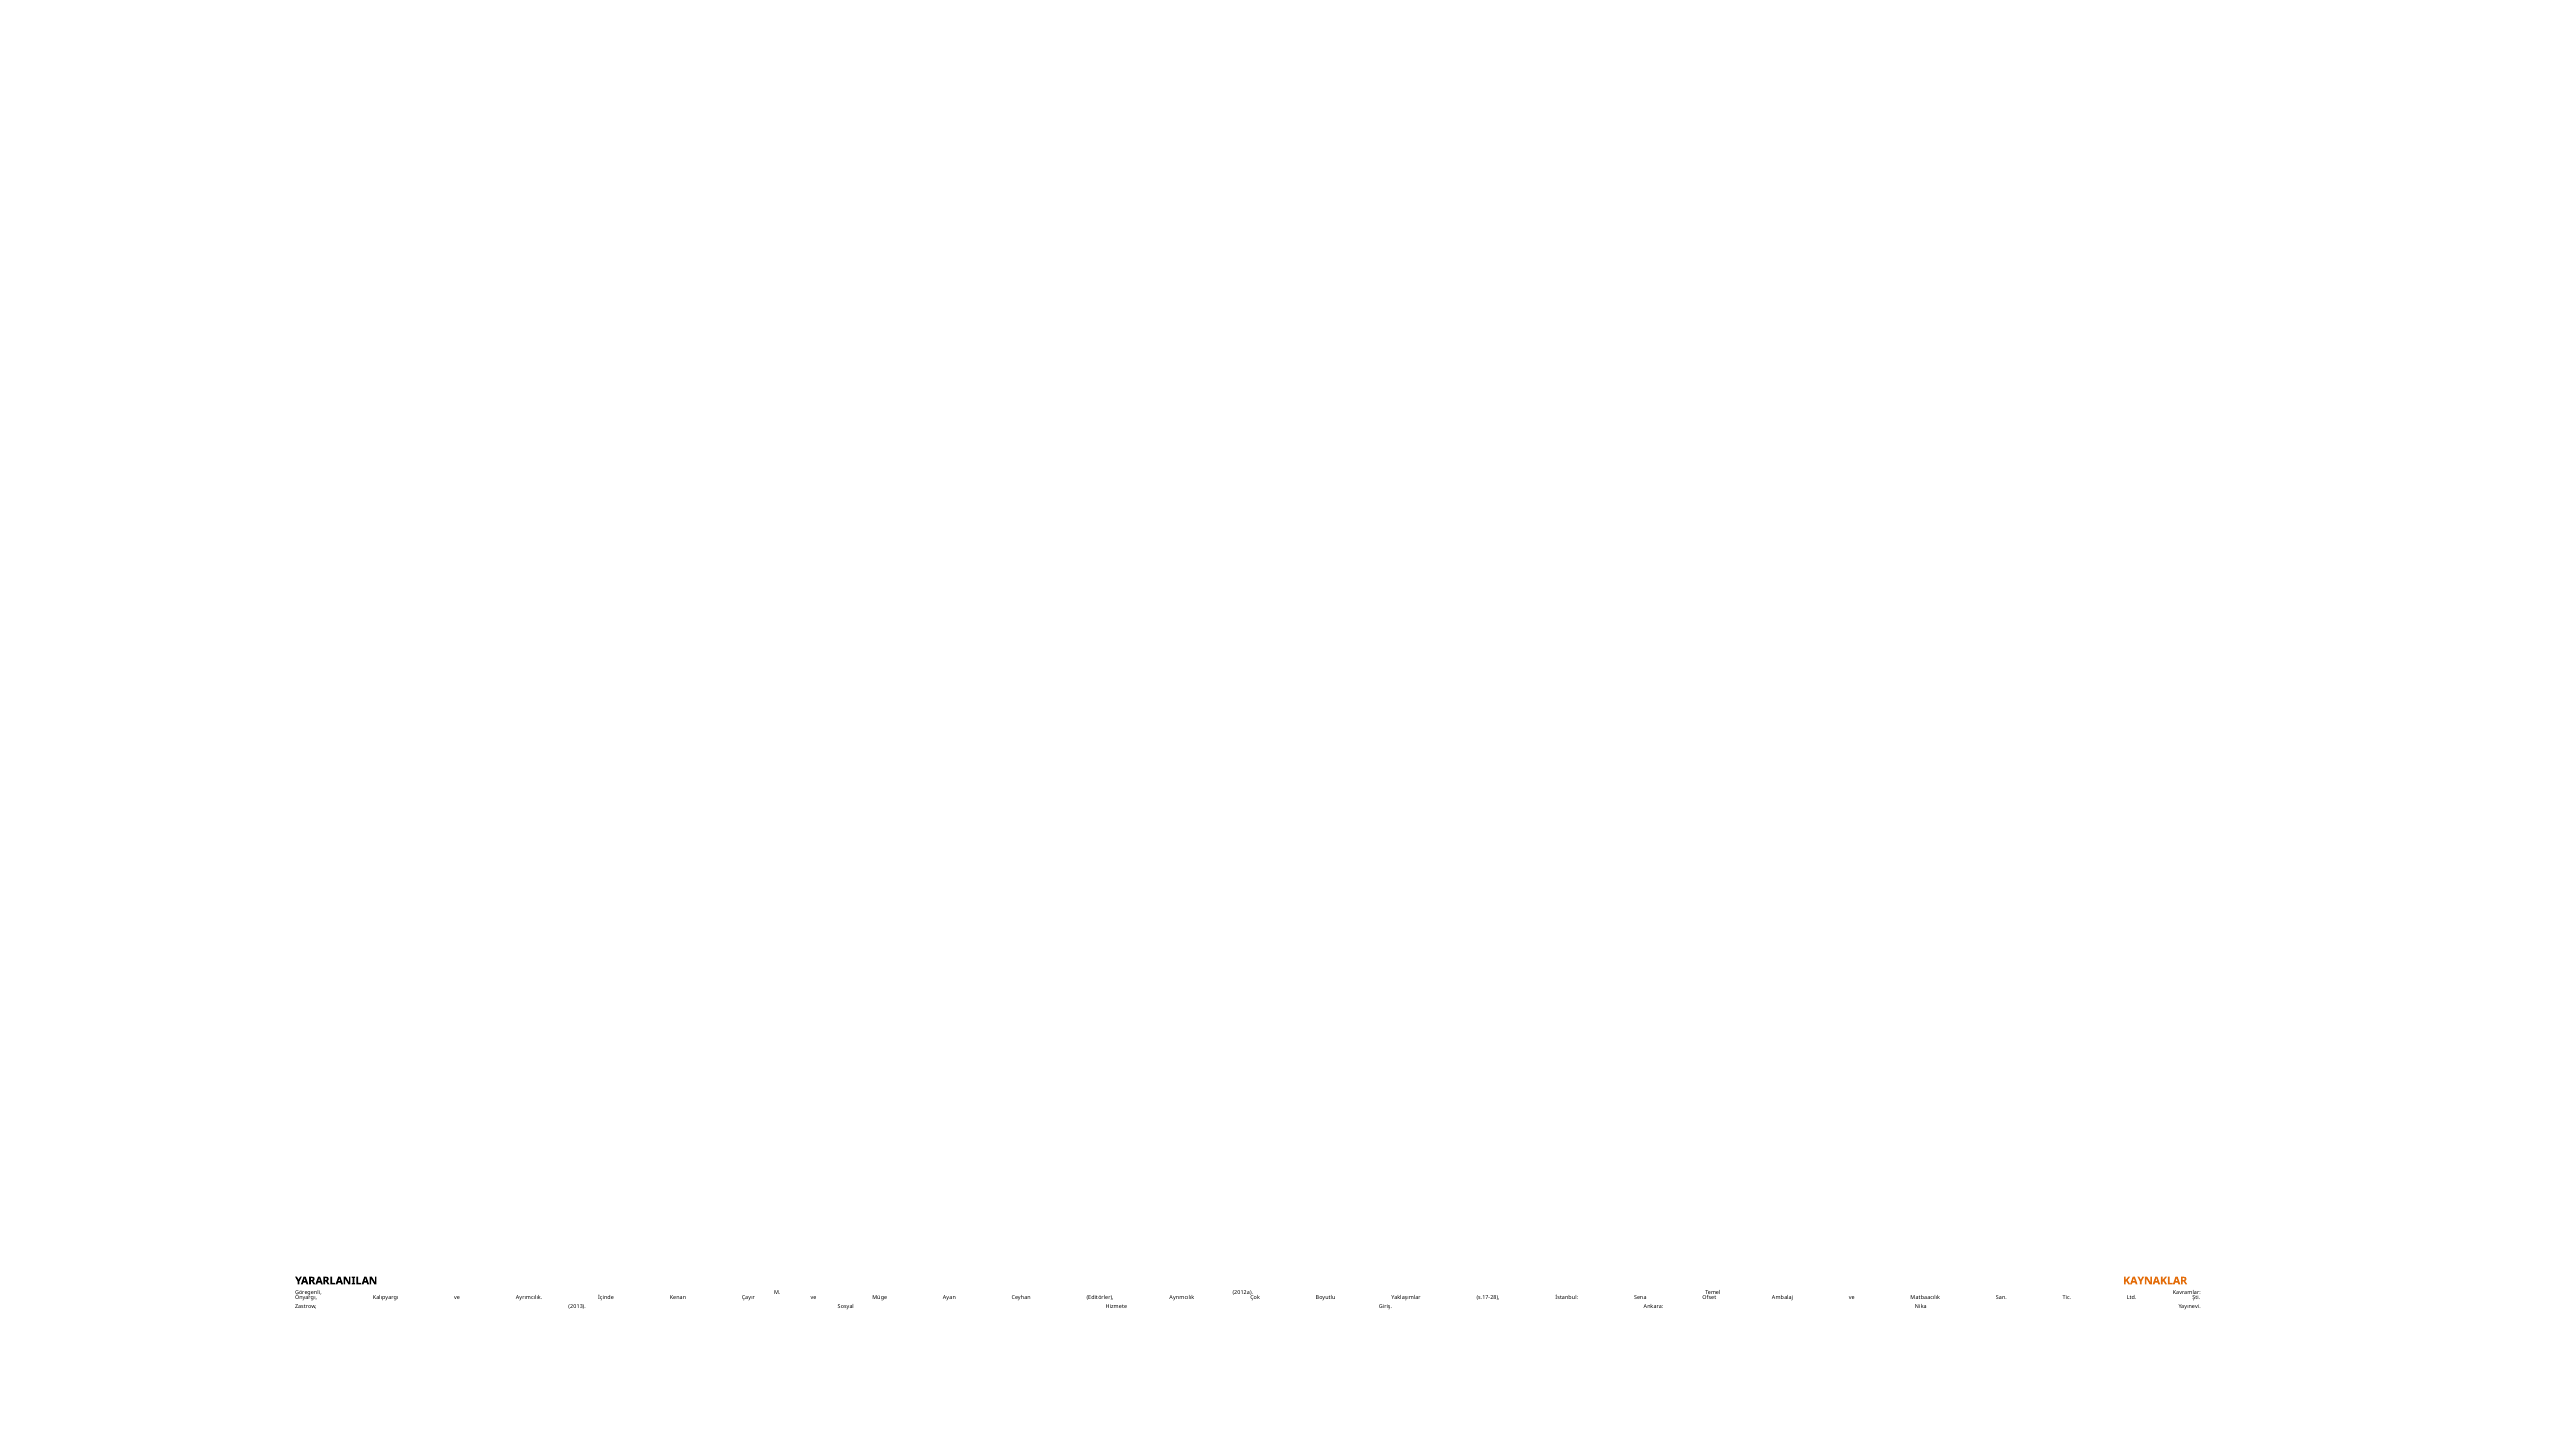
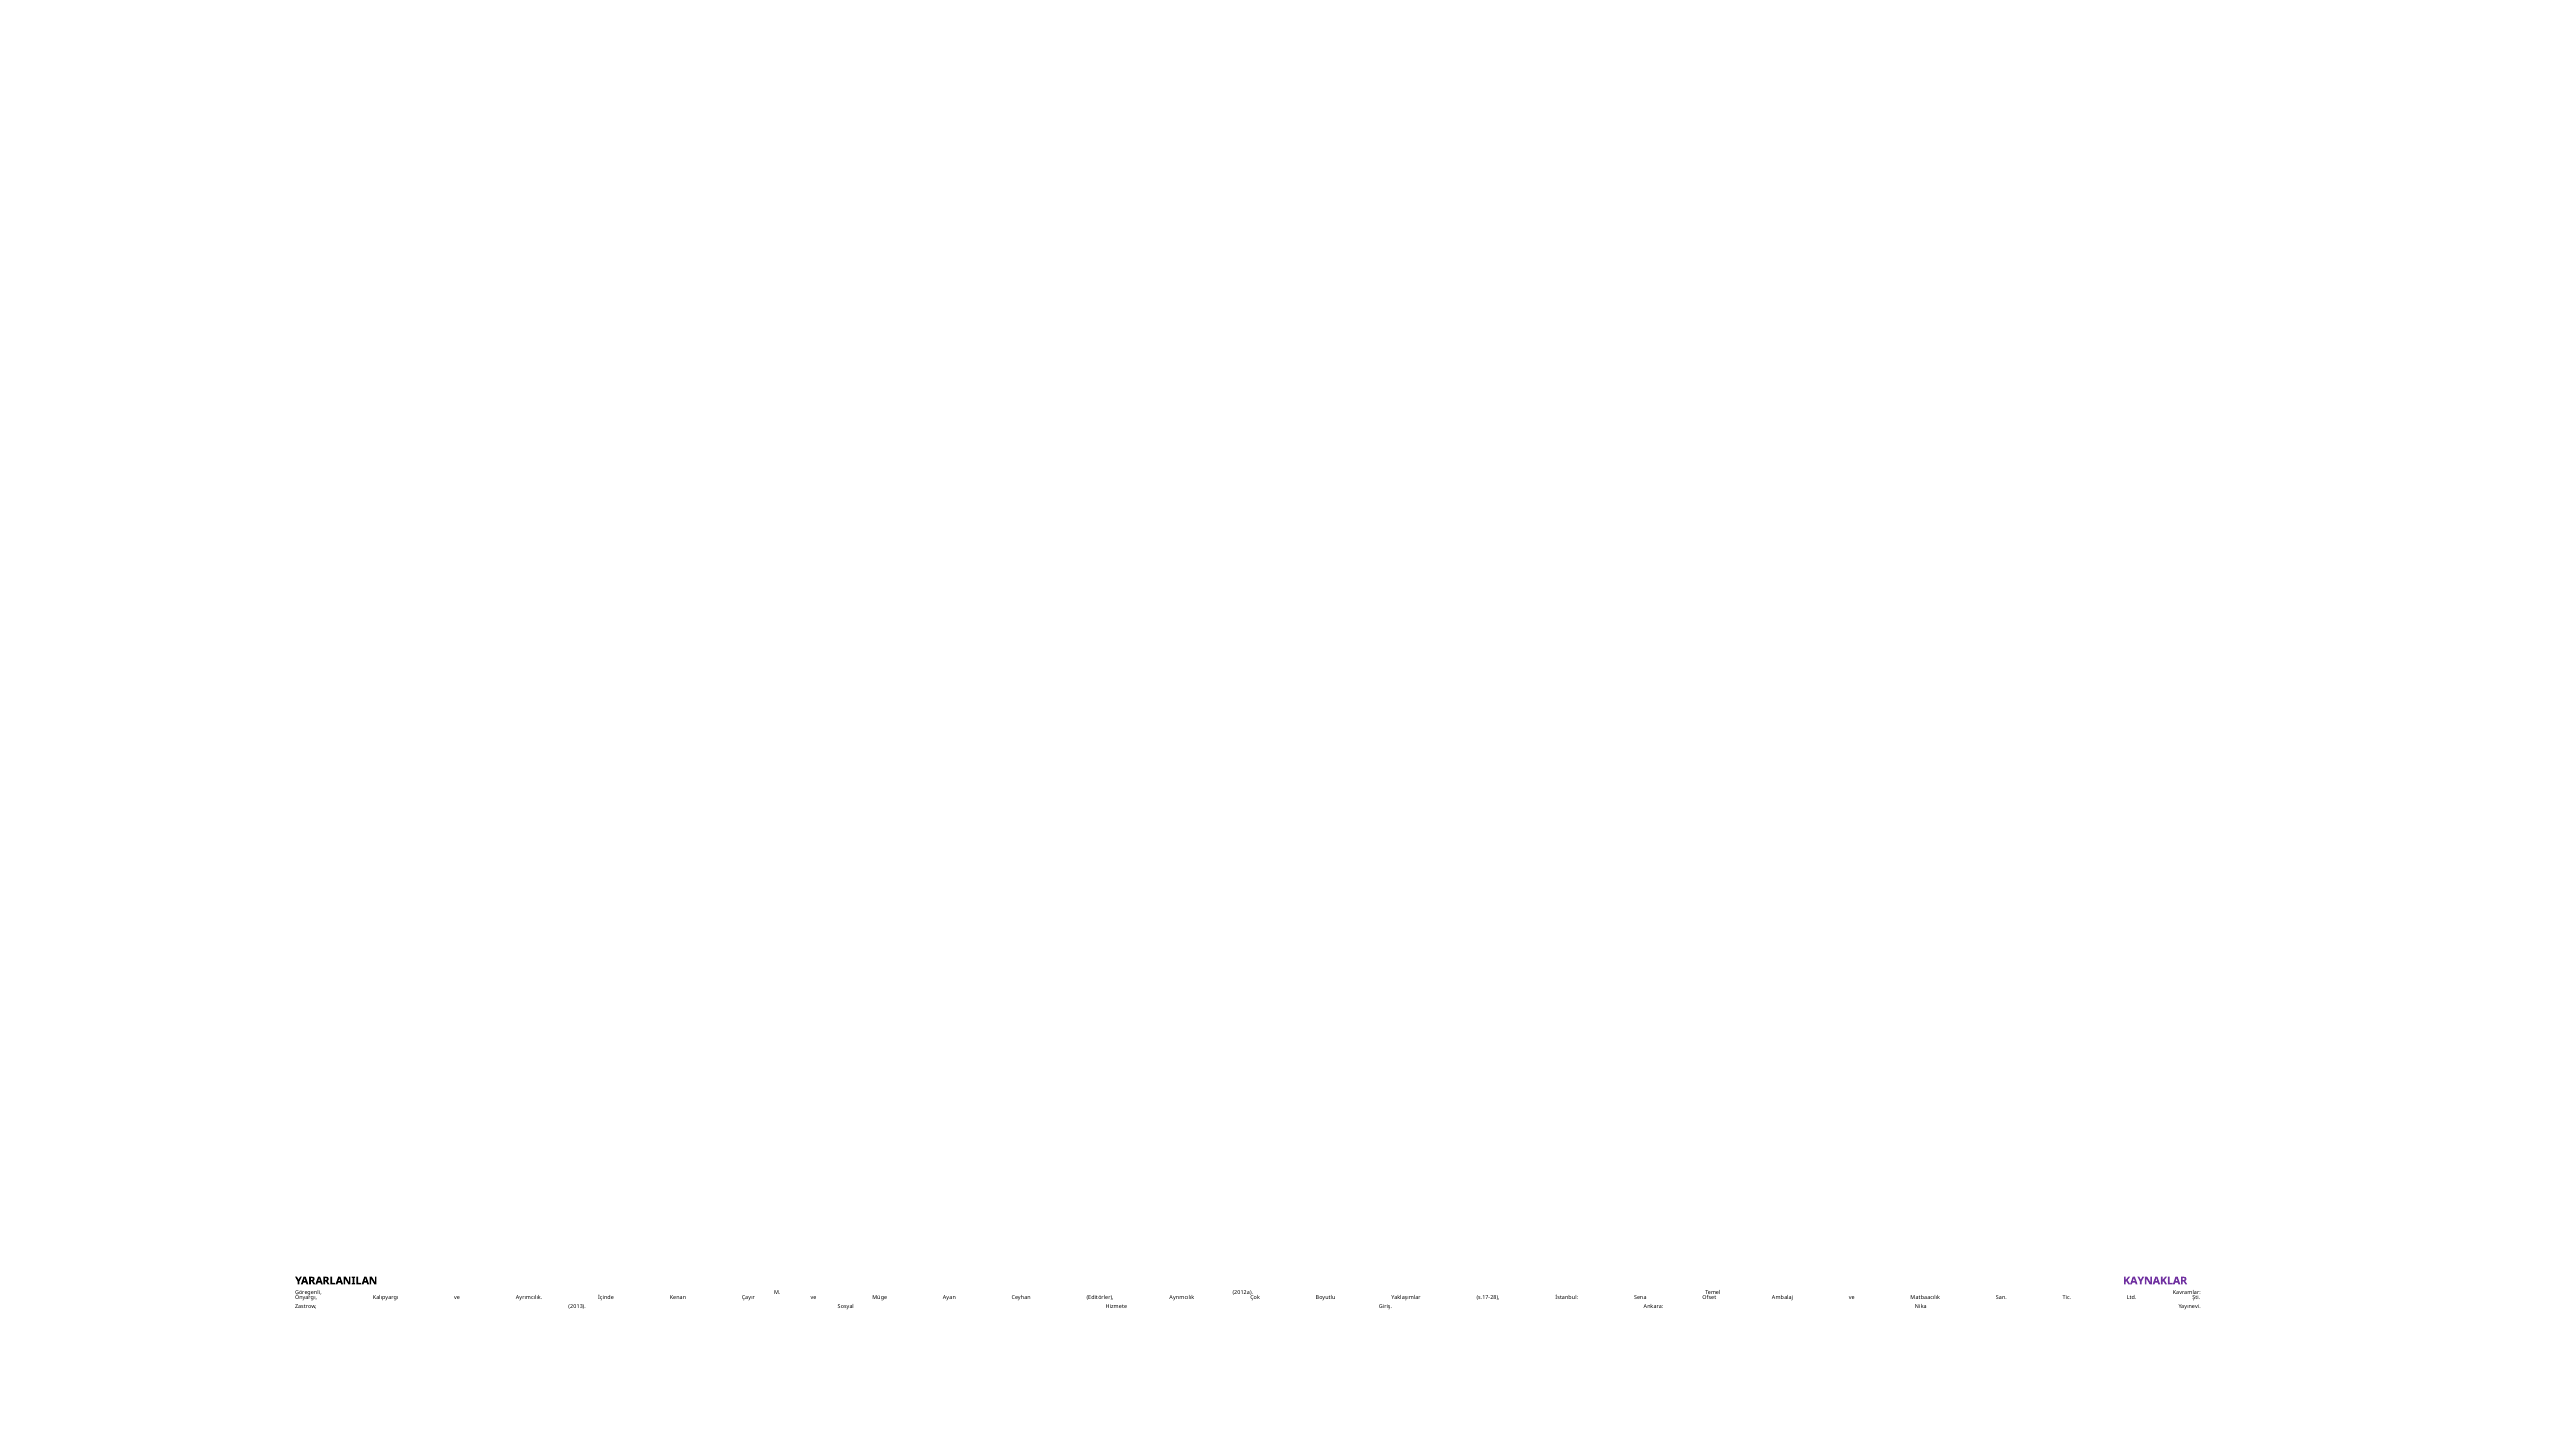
KAYNAKLAR colour: orange -> purple
